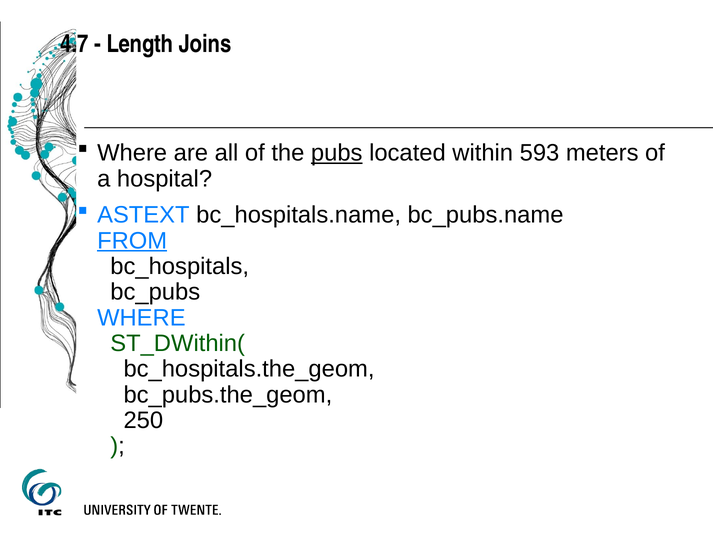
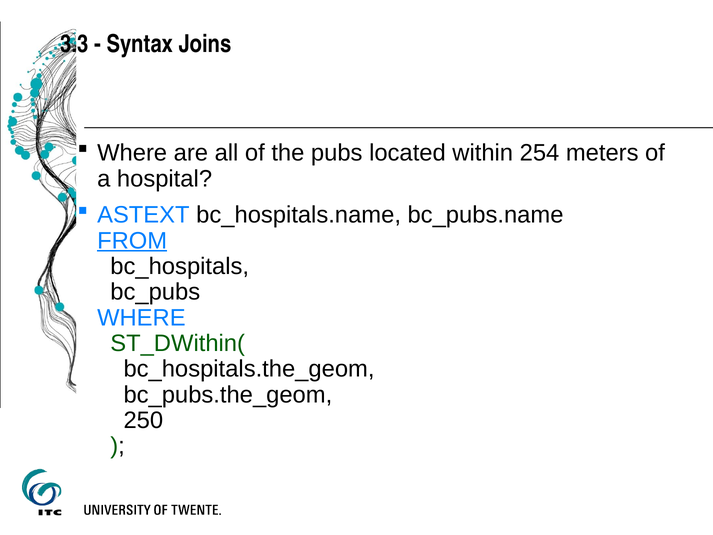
4.7: 4.7 -> 3.3
Length: Length -> Syntax
pubs underline: present -> none
593: 593 -> 254
